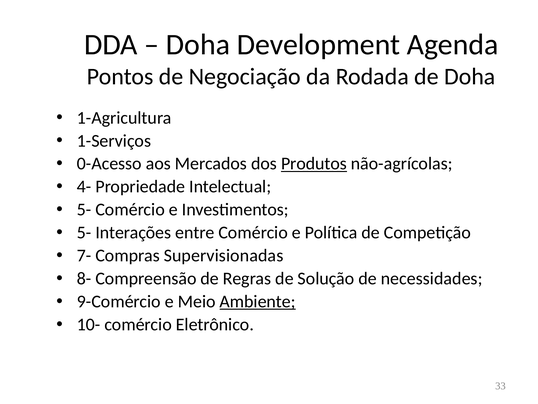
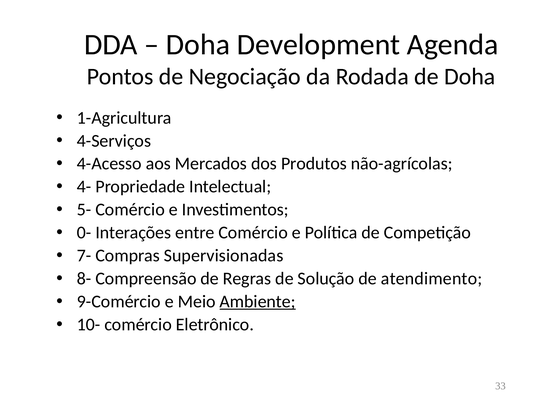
1-Serviços: 1-Serviços -> 4-Serviços
0-Acesso: 0-Acesso -> 4-Acesso
Produtos underline: present -> none
5- at (84, 232): 5- -> 0-
necessidades: necessidades -> atendimento
